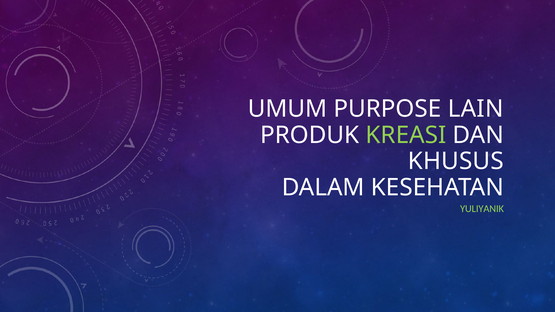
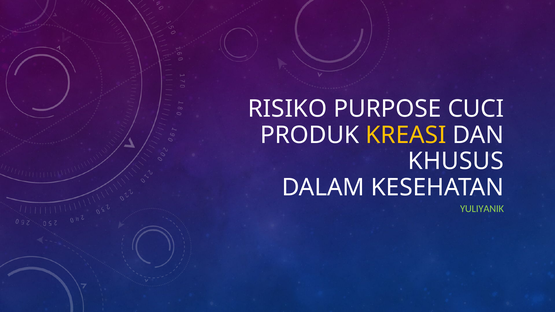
UMUM: UMUM -> RISIKO
LAIN: LAIN -> CUCI
KREASI colour: light green -> yellow
